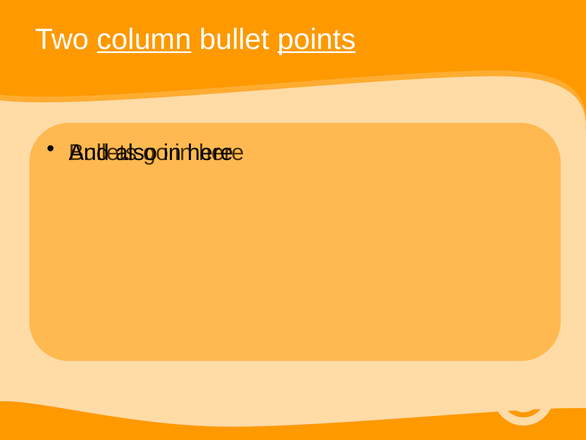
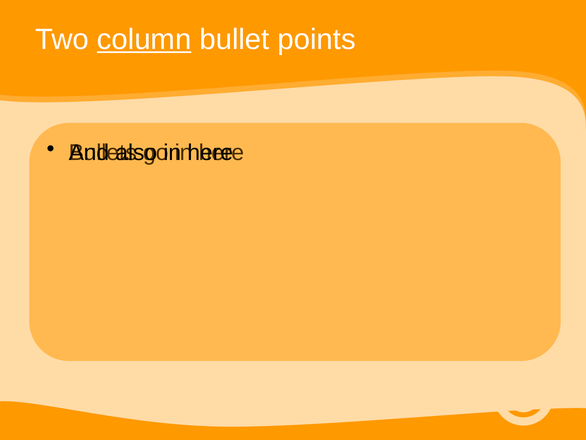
points underline: present -> none
